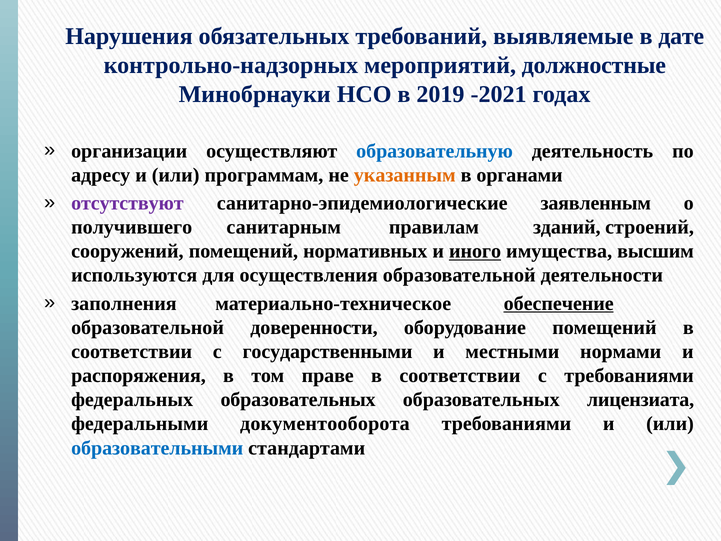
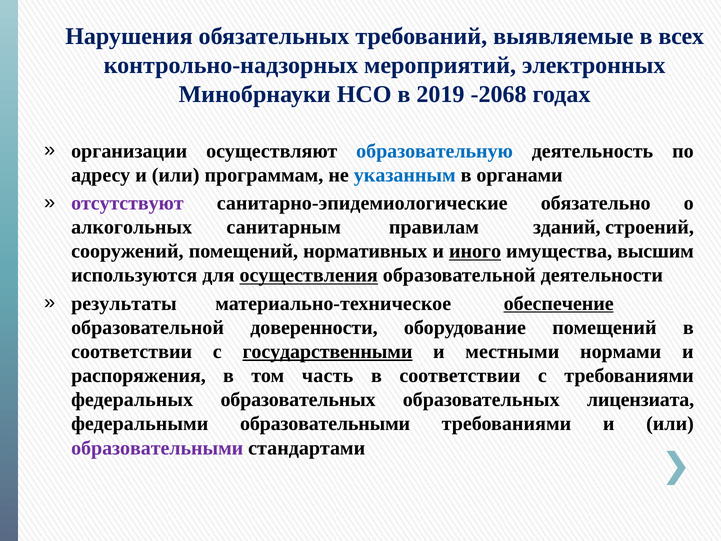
дате: дате -> всех
должностные: должностные -> электронных
-2021: -2021 -> -2068
указанным colour: orange -> blue
заявленным: заявленным -> обязательно
получившего: получившего -> алкогольных
осуществления underline: none -> present
заполнения: заполнения -> результаты
государственными underline: none -> present
праве: праве -> часть
федеральными документооборота: документооборота -> образовательными
образовательными at (157, 448) colour: blue -> purple
